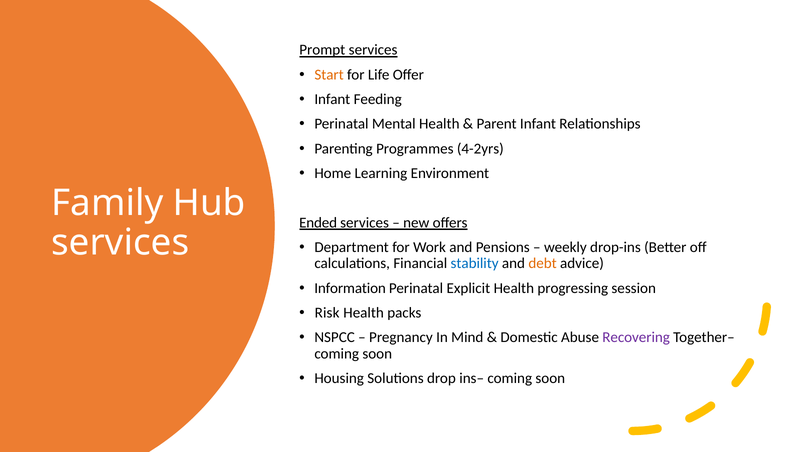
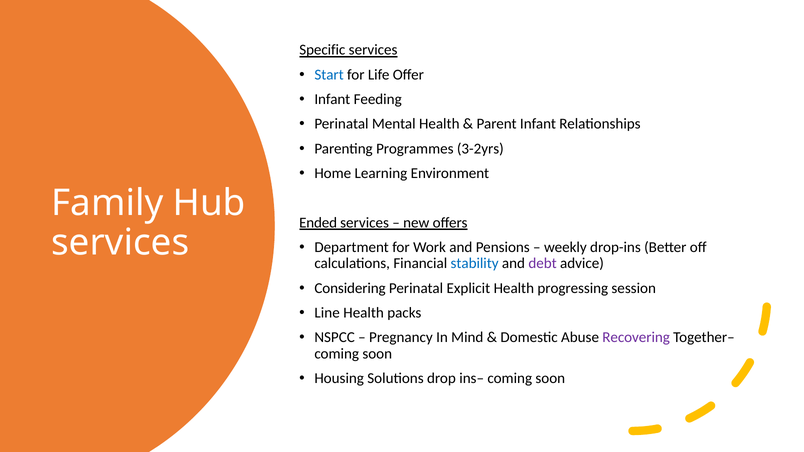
Prompt: Prompt -> Specific
Start colour: orange -> blue
4-2yrs: 4-2yrs -> 3-2yrs
debt colour: orange -> purple
Information: Information -> Considering
Risk: Risk -> Line
